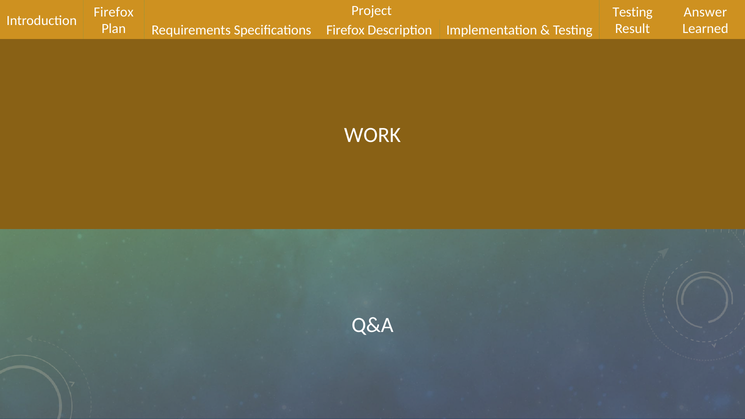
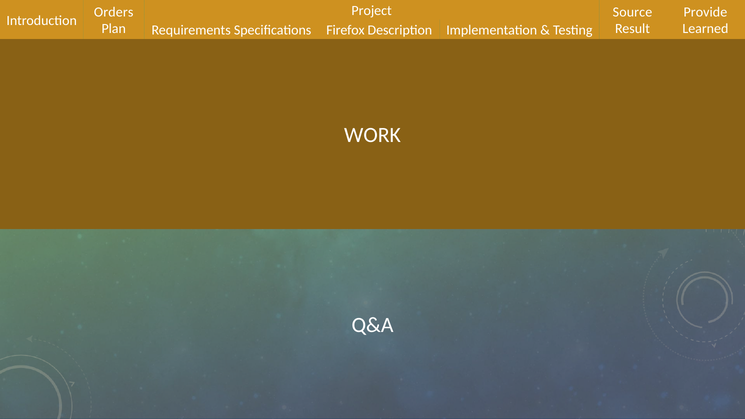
Firefox at (114, 12): Firefox -> Orders
Testing at (633, 12): Testing -> Source
Answer: Answer -> Provide
